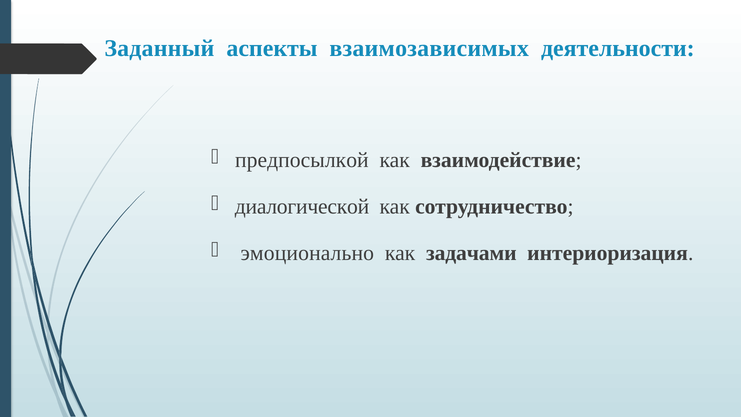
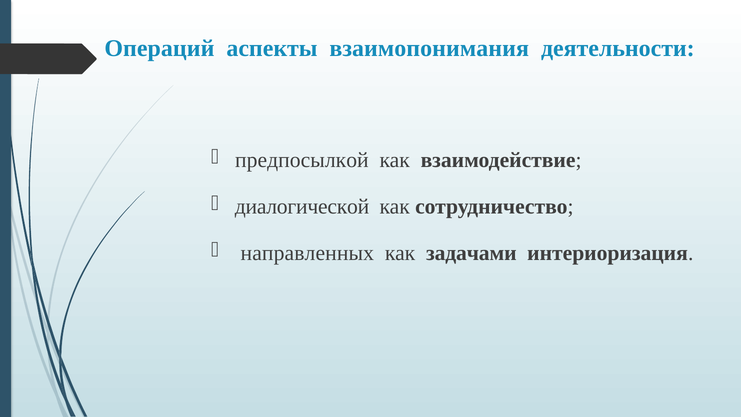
Заданный: Заданный -> Операций
взаимозависимых: взаимозависимых -> взаимопонимания
эмоционально: эмоционально -> направленных
